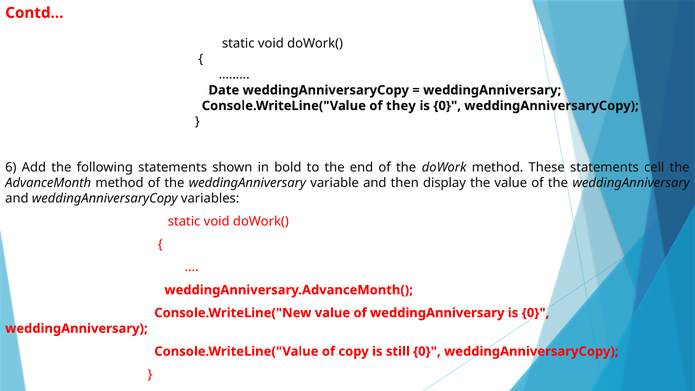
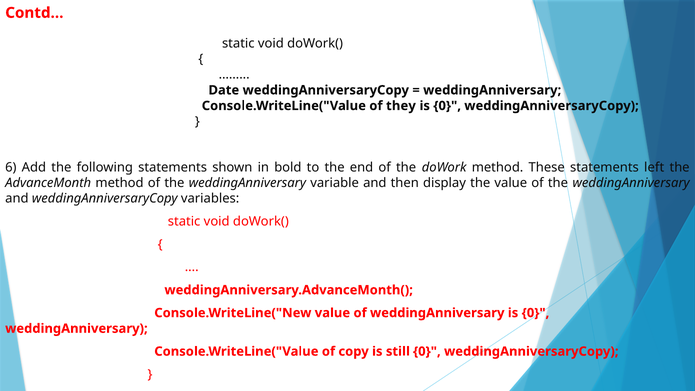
cell: cell -> left
